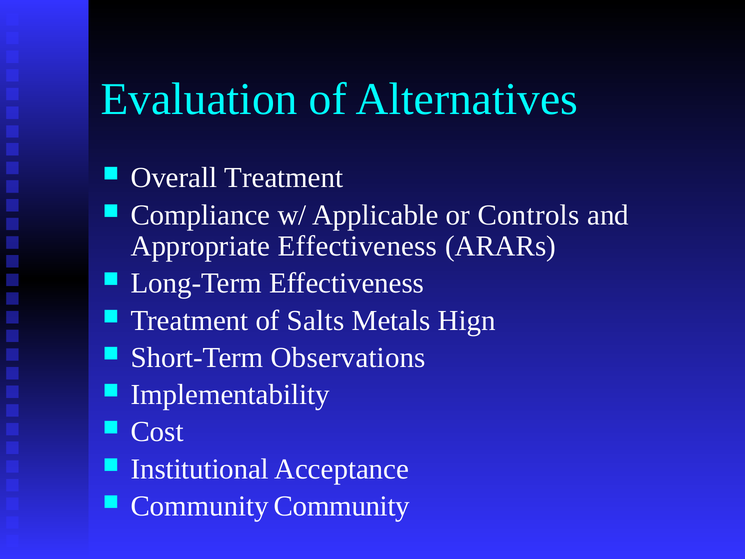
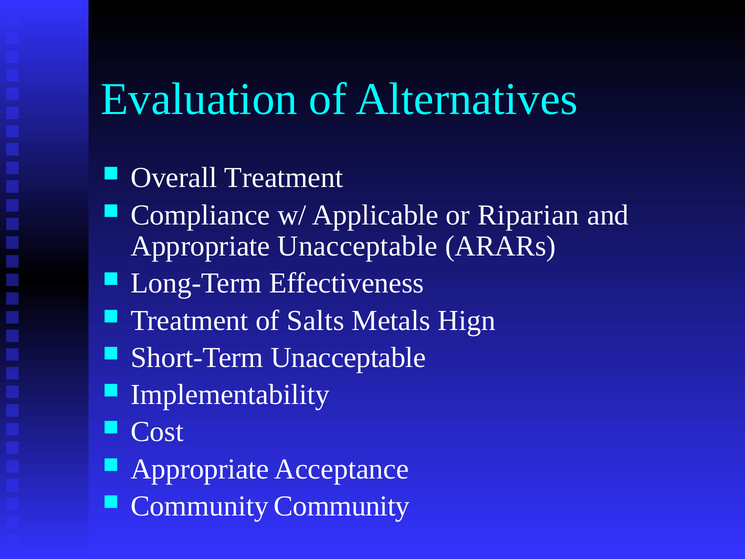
Controls: Controls -> Riparian
Appropriate Effectiveness: Effectiveness -> Unacceptable
Short-Term Observations: Observations -> Unacceptable
Institutional at (200, 469): Institutional -> Appropriate
